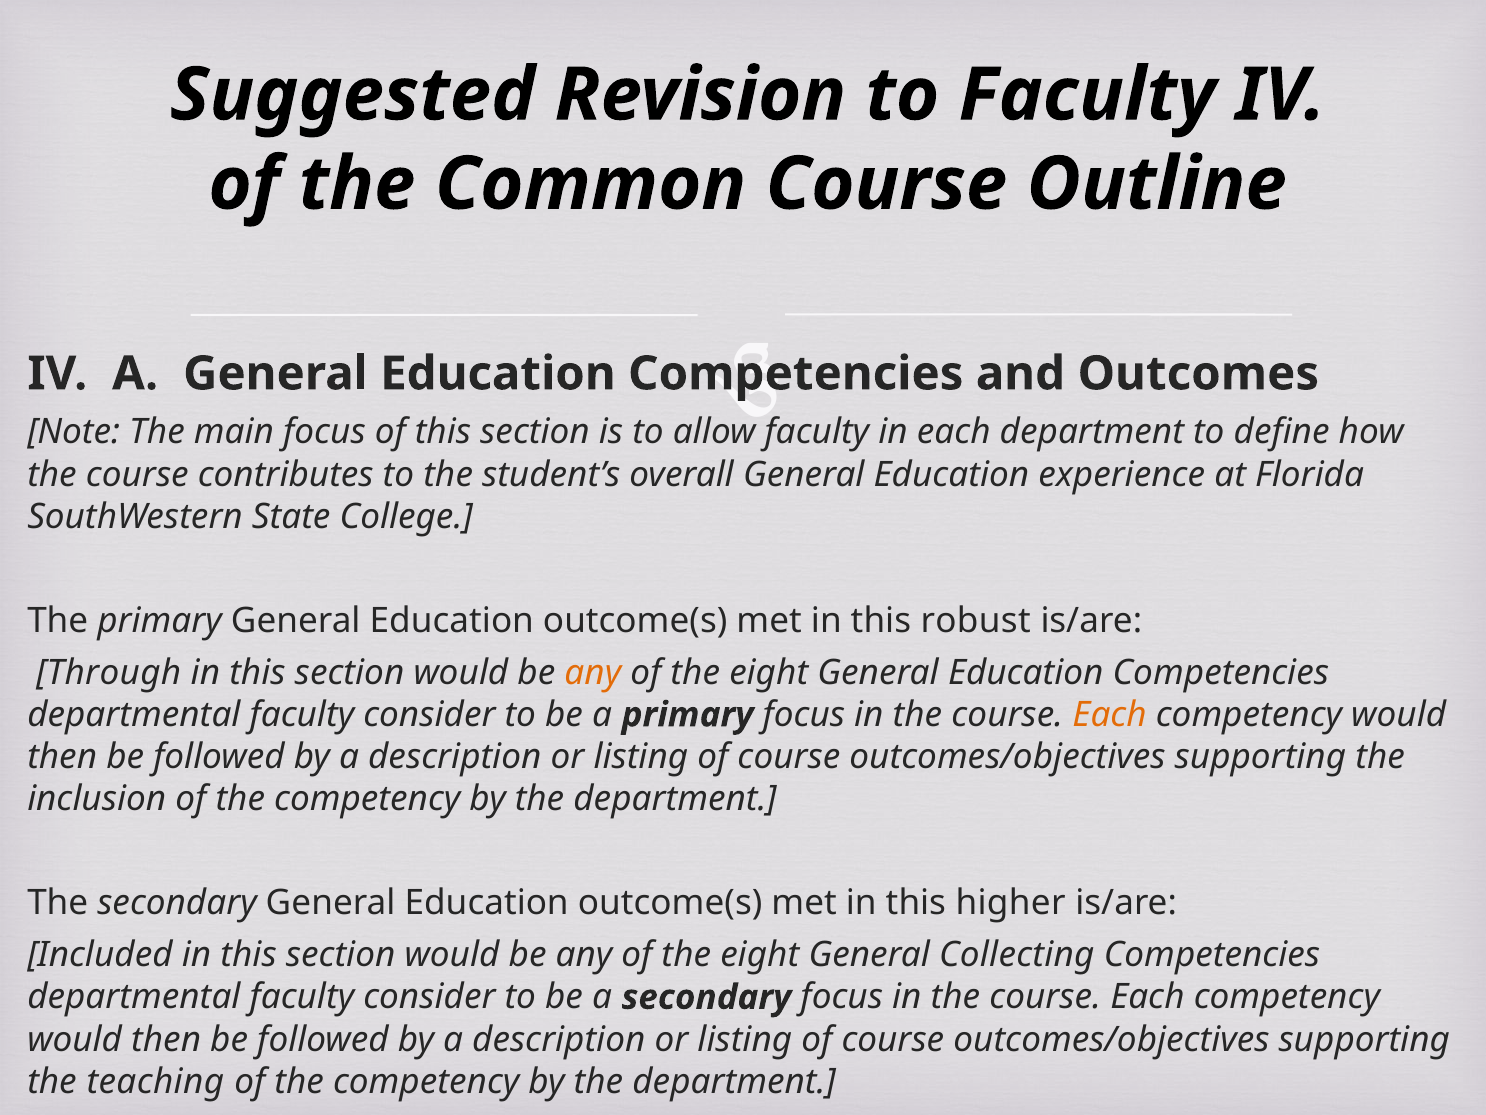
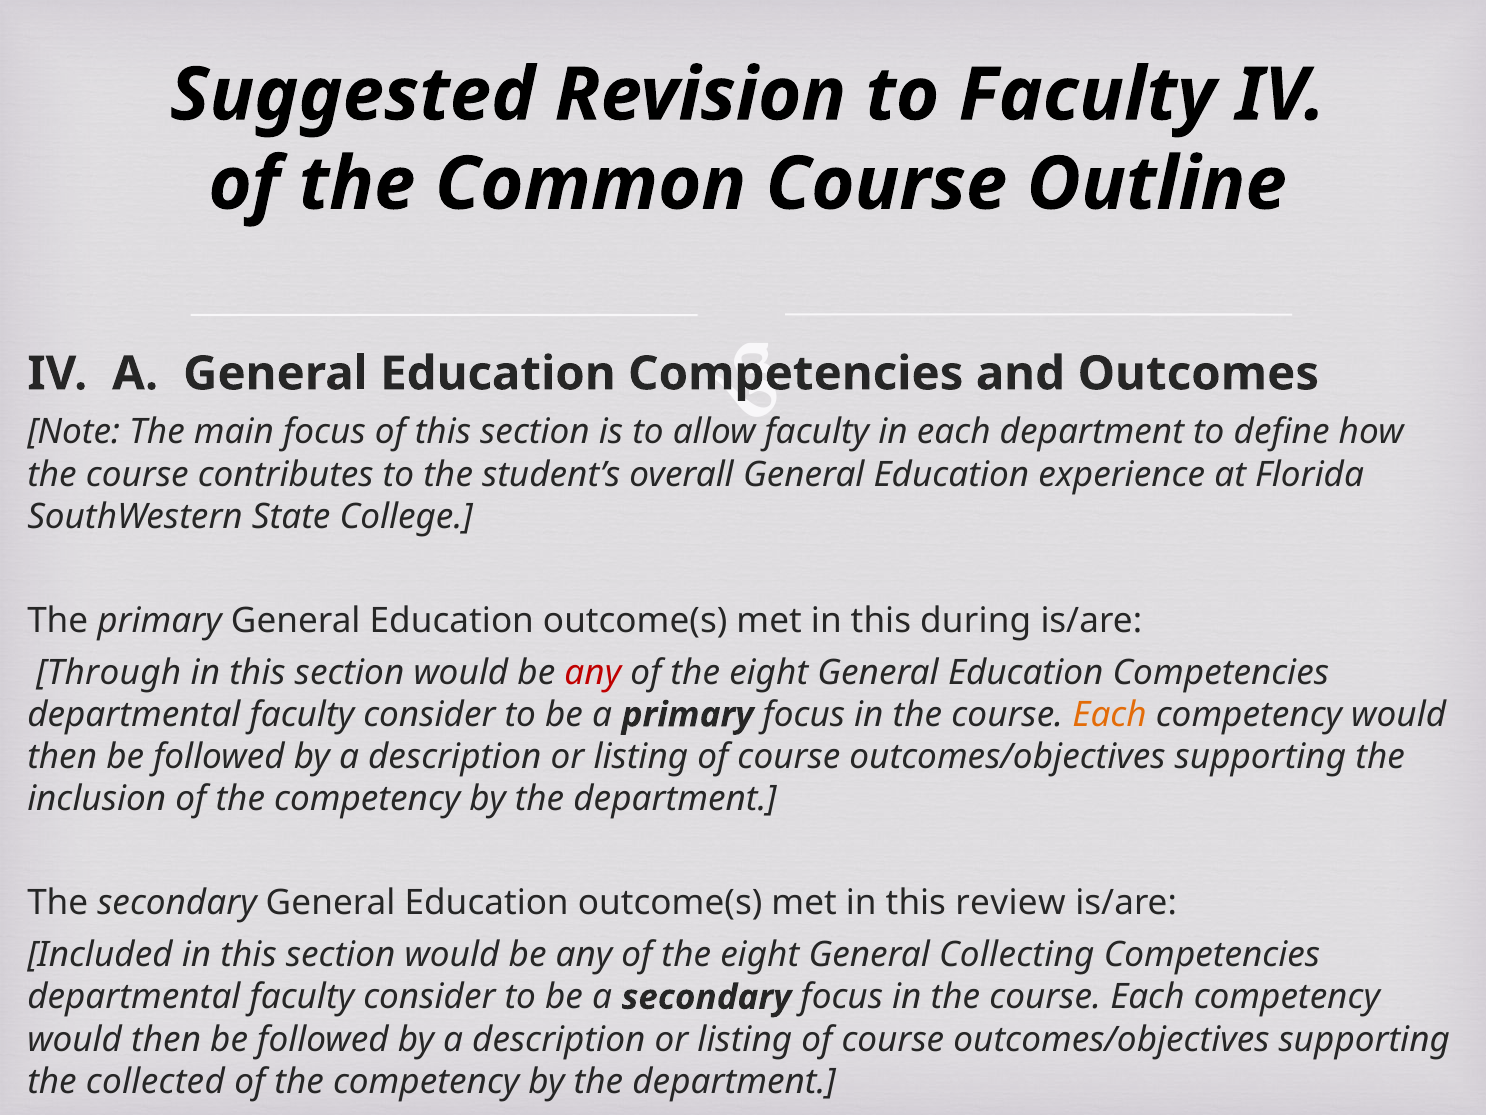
robust: robust -> during
any at (593, 672) colour: orange -> red
higher: higher -> review
teaching: teaching -> collected
